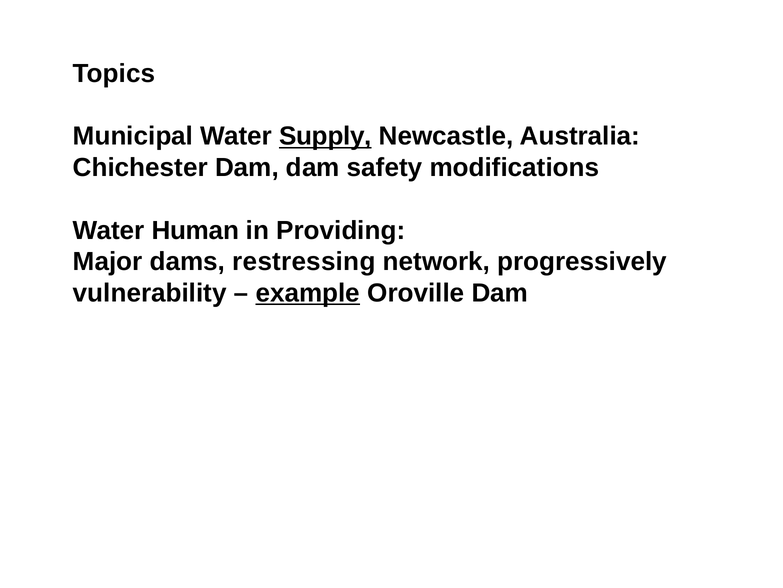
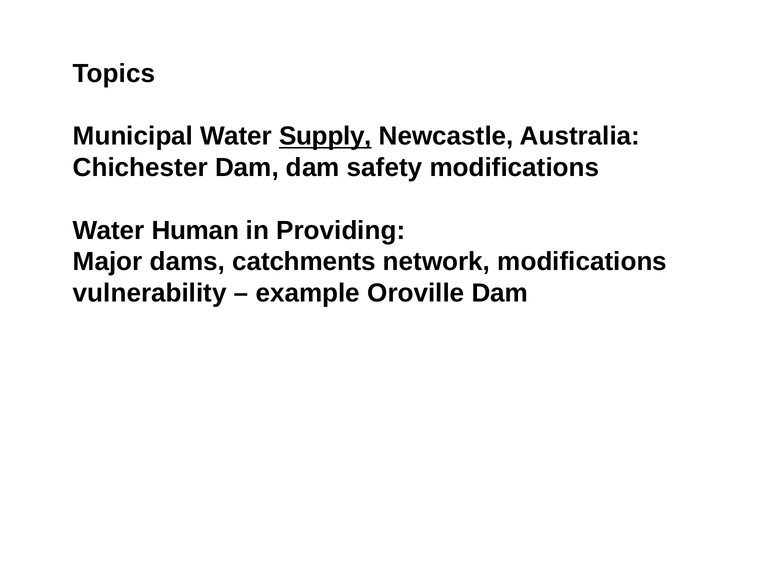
restressing: restressing -> catchments
network progressively: progressively -> modifications
example underline: present -> none
